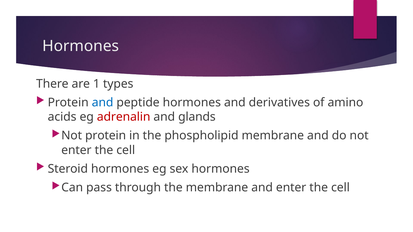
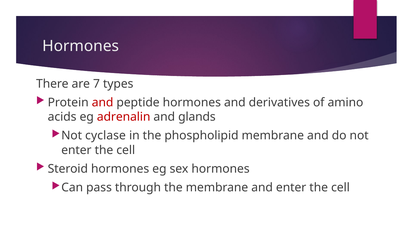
1: 1 -> 7
and at (103, 103) colour: blue -> red
Not protein: protein -> cyclase
